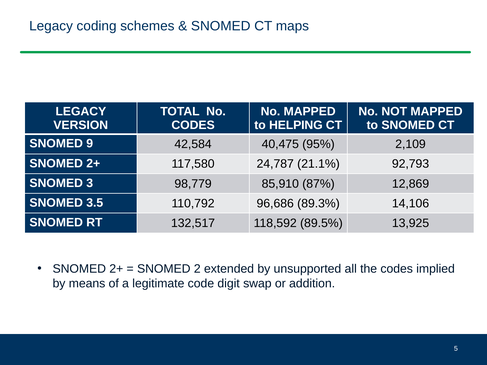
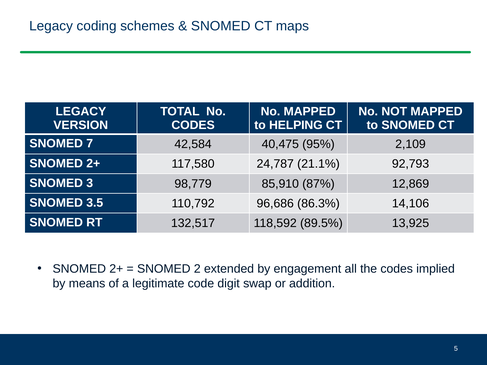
9: 9 -> 7
89.3%: 89.3% -> 86.3%
unsupported: unsupported -> engagement
